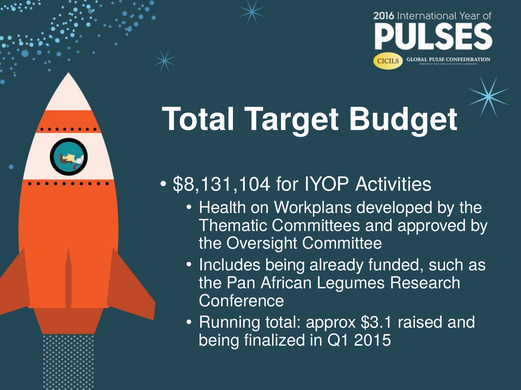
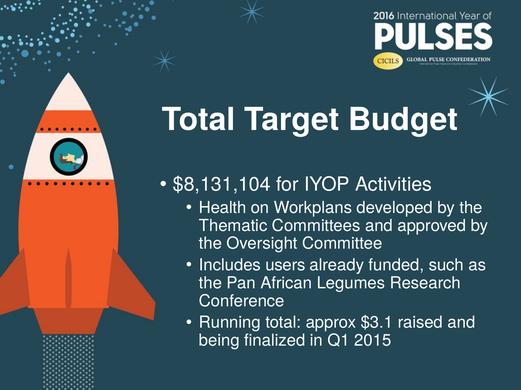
Includes being: being -> users
